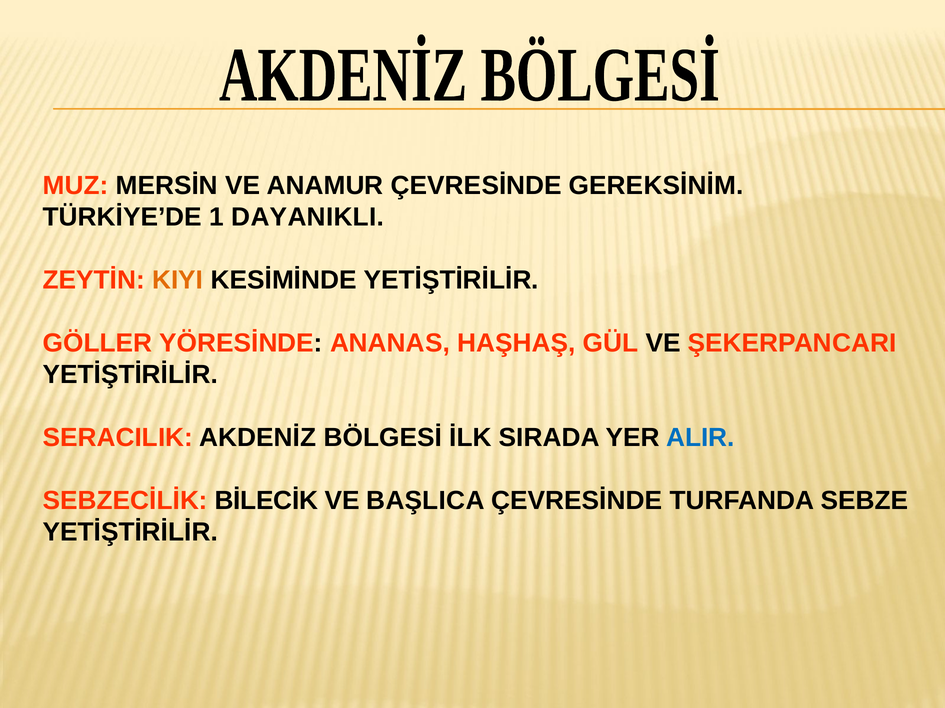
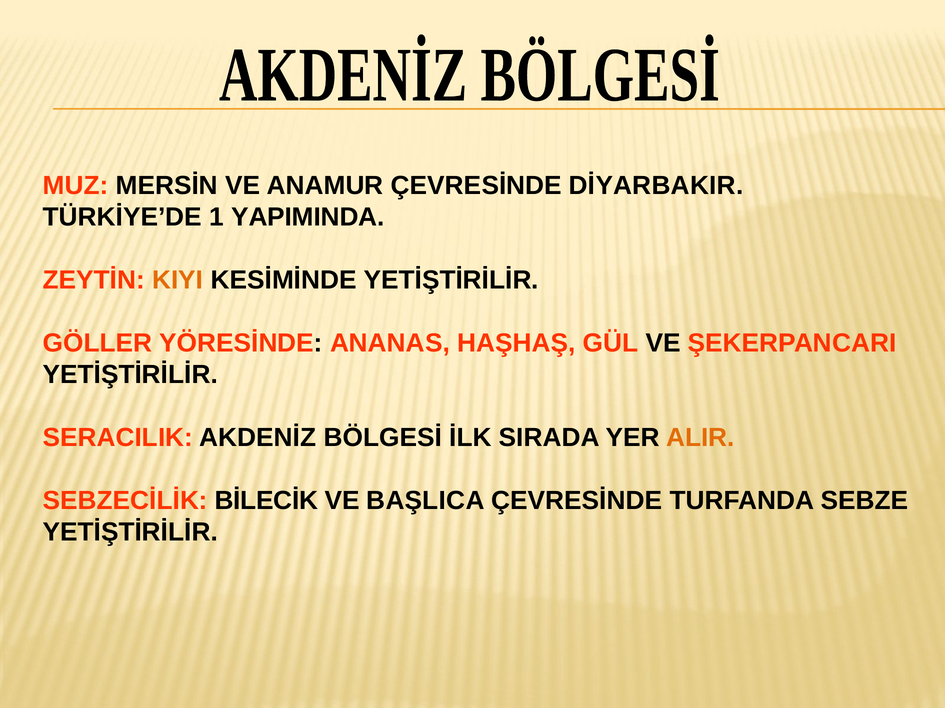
GEREKSİNİM: GEREKSİNİM -> DİYARBAKIR
DAYANIKLI: DAYANIKLI -> YAPIMINDA
ALIR colour: blue -> orange
